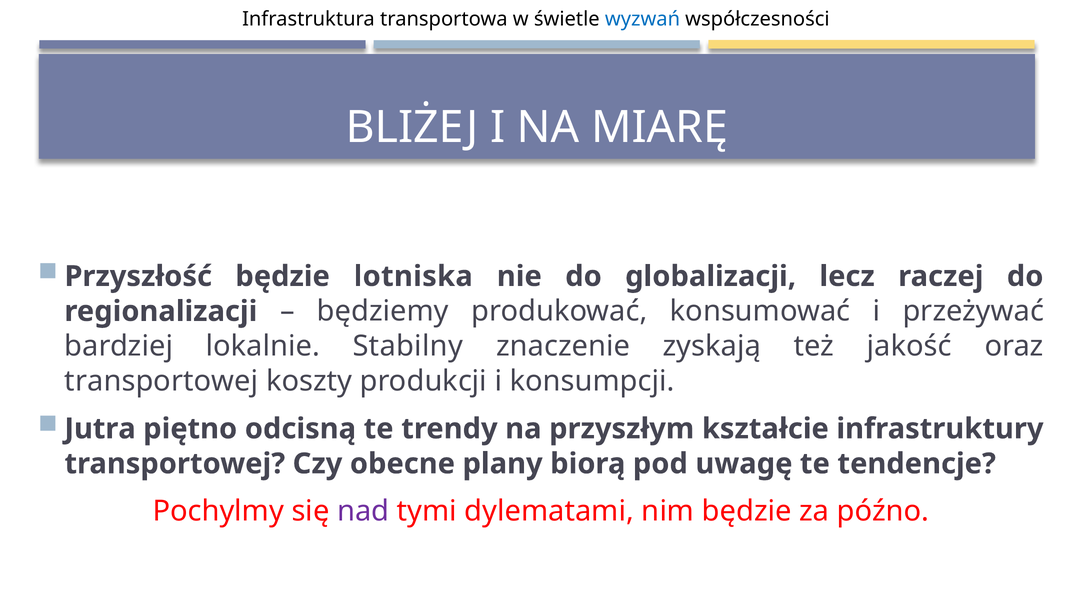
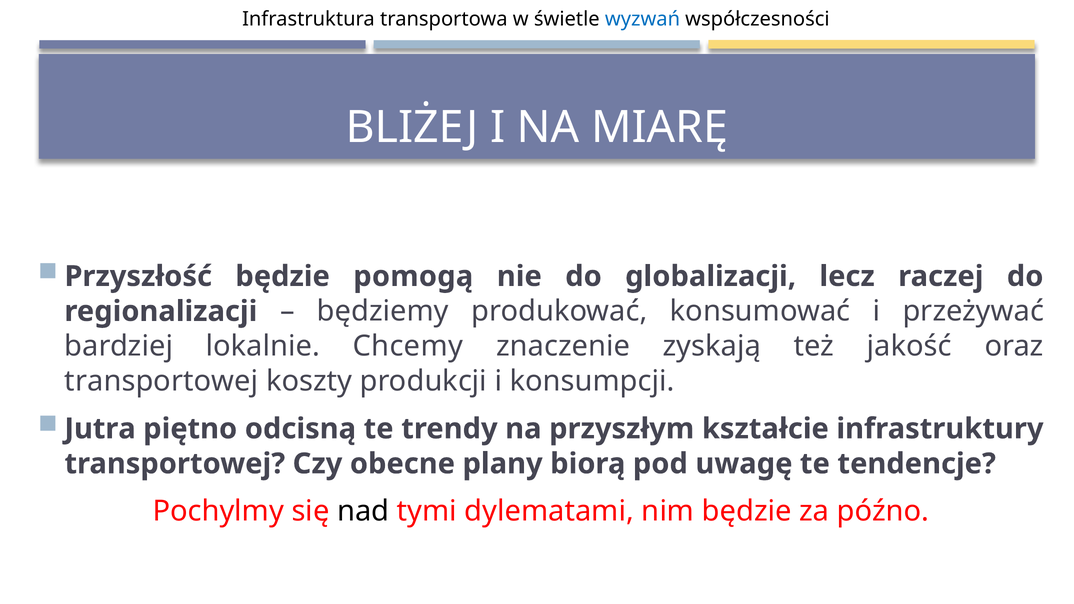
lotniska: lotniska -> pomogą
Stabilny: Stabilny -> Chcemy
nad colour: purple -> black
